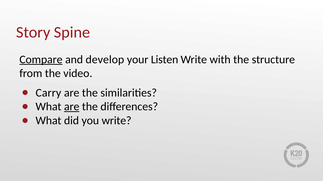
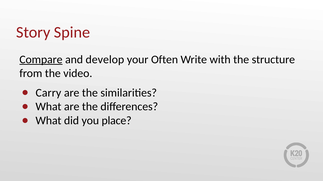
Listen: Listen -> Often
are at (72, 107) underline: present -> none
you write: write -> place
